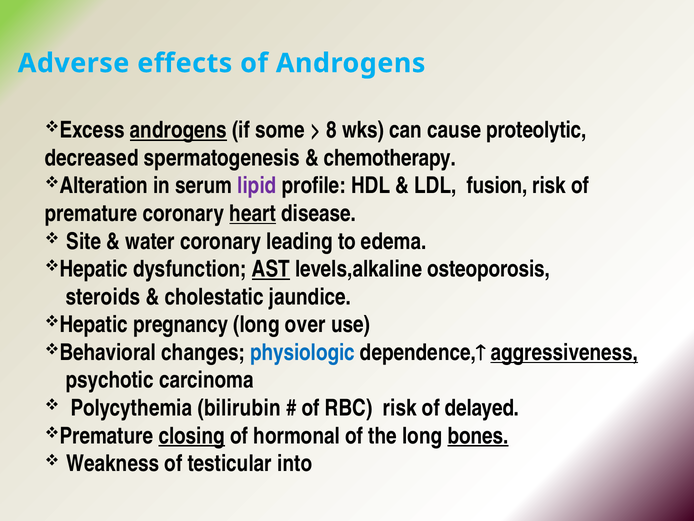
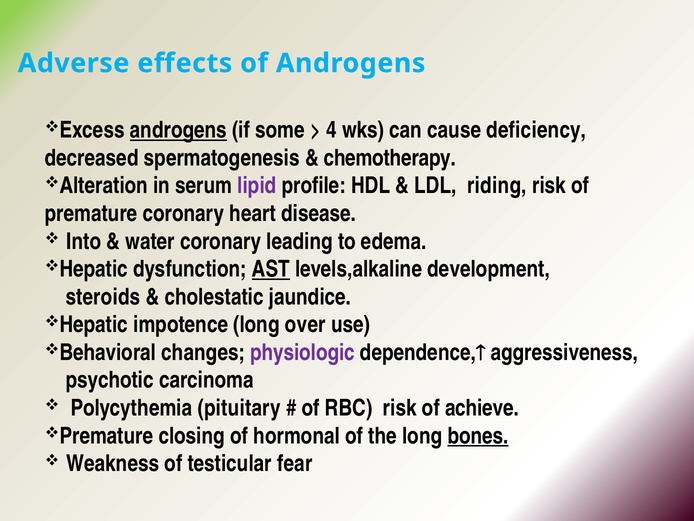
8: 8 -> 4
proteolytic: proteolytic -> deficiency
fusion: fusion -> riding
heart underline: present -> none
Site: Site -> Into
osteoporosis: osteoporosis -> development
pregnancy: pregnancy -> impotence
physiologic colour: blue -> purple
aggressiveness underline: present -> none
bilirubin: bilirubin -> pituitary
delayed: delayed -> achieve
closing underline: present -> none
into: into -> fear
